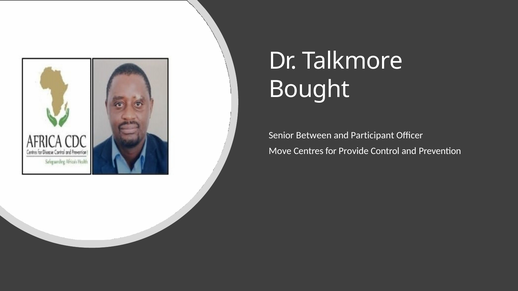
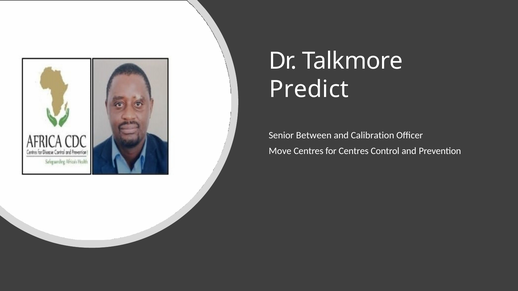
Bought: Bought -> Predict
Participant: Participant -> Calibration
for Provide: Provide -> Centres
